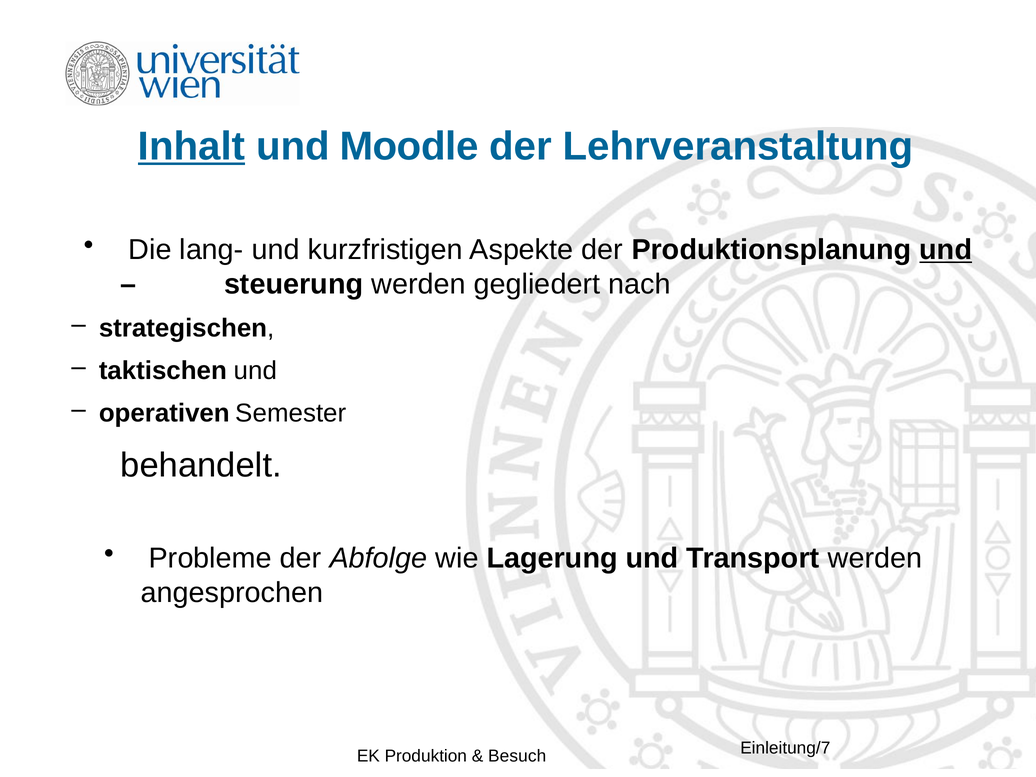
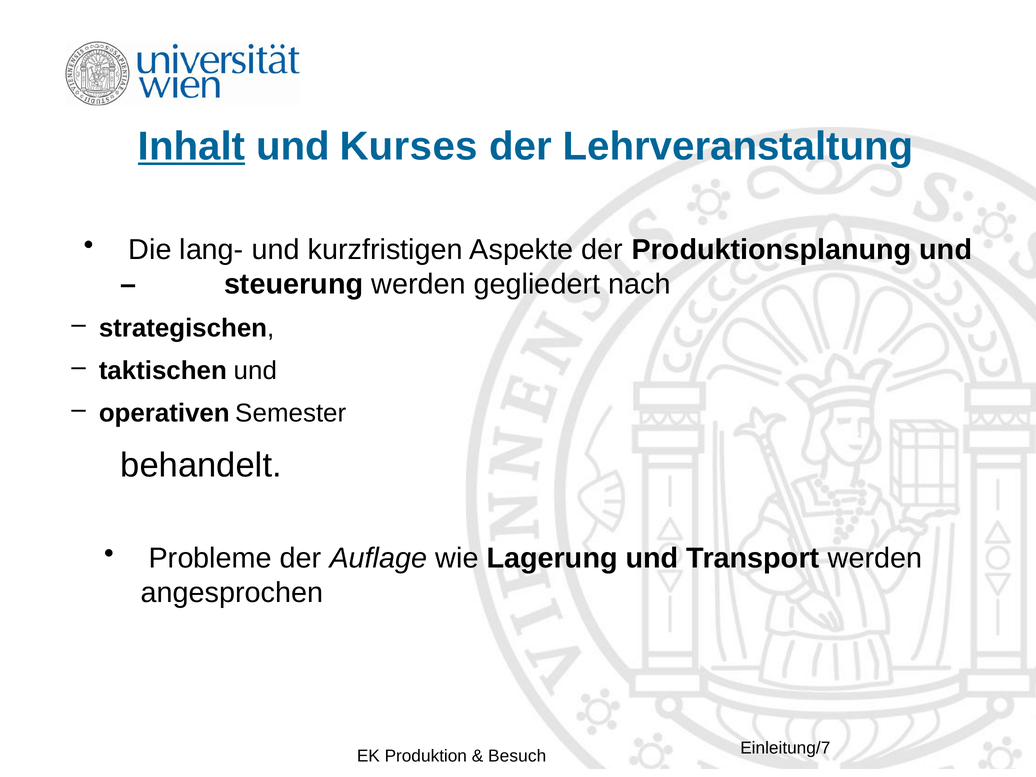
Moodle: Moodle -> Kurses
und at (946, 250) underline: present -> none
Abfolge: Abfolge -> Auflage
